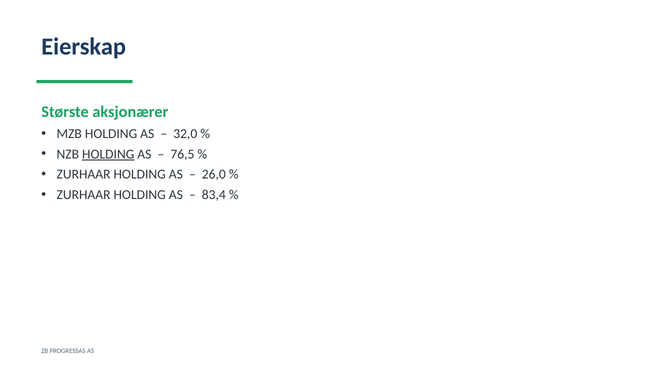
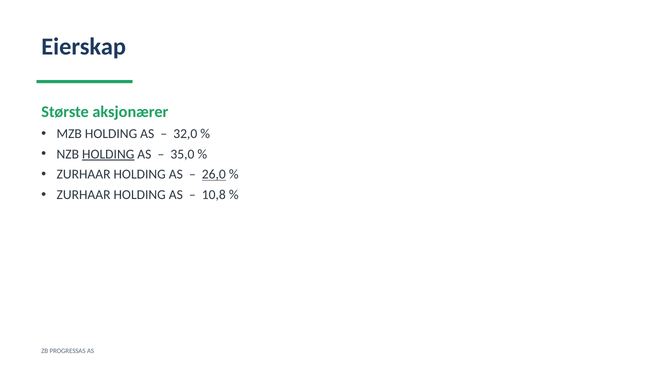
76,5: 76,5 -> 35,0
26,0 underline: none -> present
83,4: 83,4 -> 10,8
